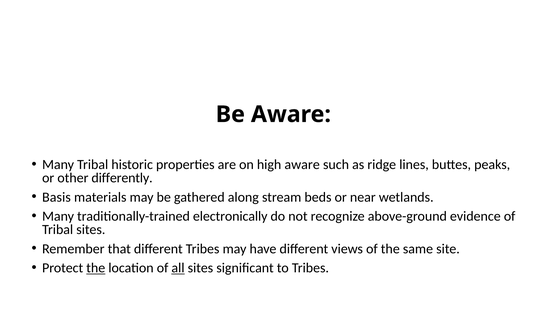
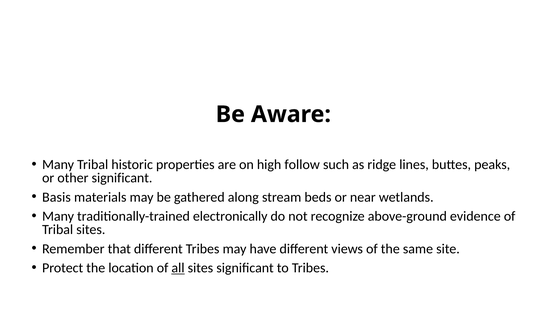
high aware: aware -> follow
other differently: differently -> significant
the at (96, 268) underline: present -> none
